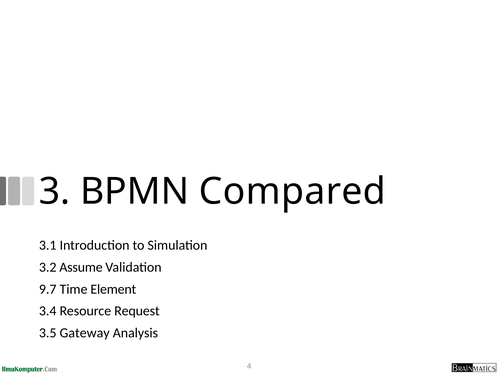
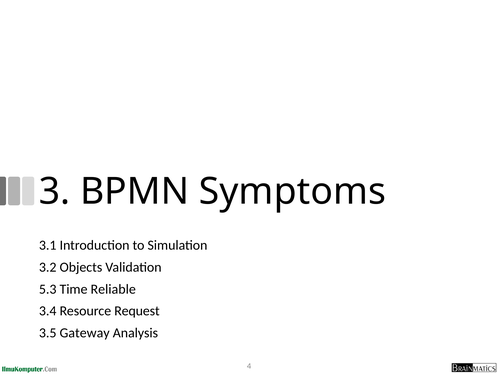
Compared: Compared -> Symptoms
Assume: Assume -> Objects
9.7: 9.7 -> 5.3
Element: Element -> Reliable
